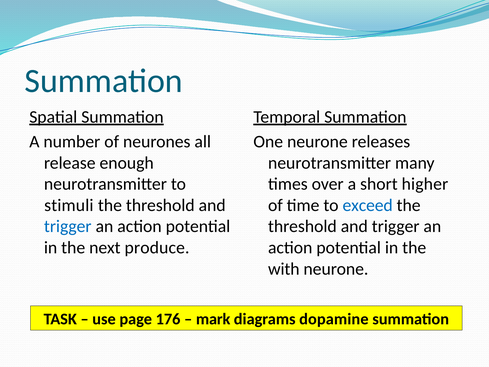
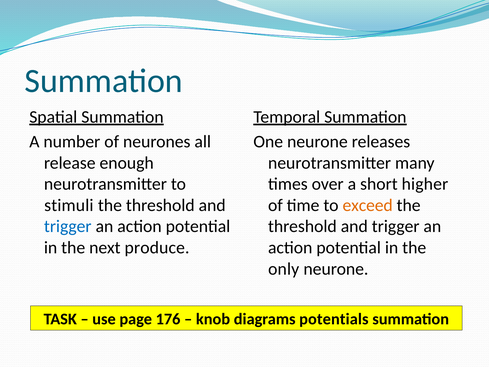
exceed colour: blue -> orange
with: with -> only
mark: mark -> knob
dopamine: dopamine -> potentials
